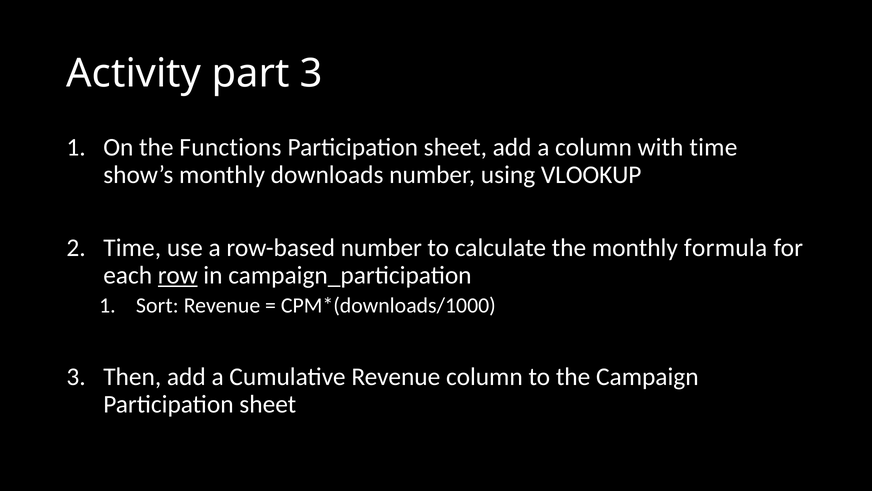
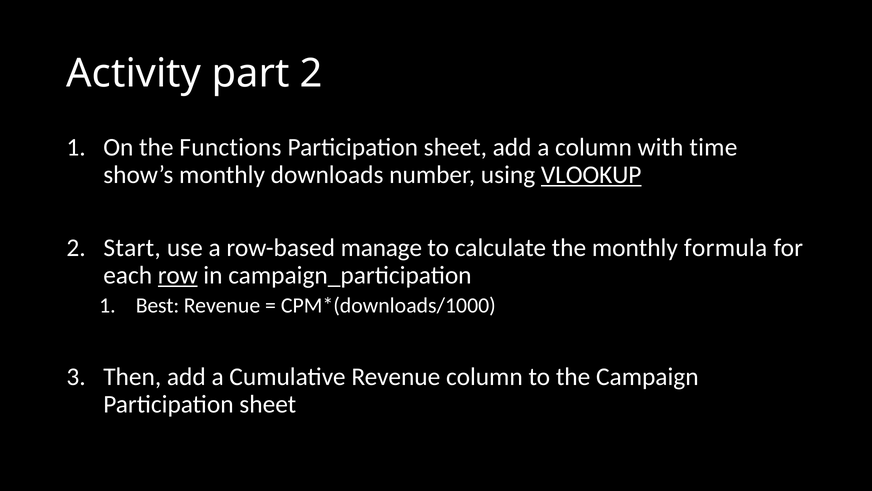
part 3: 3 -> 2
VLOOKUP underline: none -> present
Time at (132, 248): Time -> Start
row-based number: number -> manage
Sort: Sort -> Best
